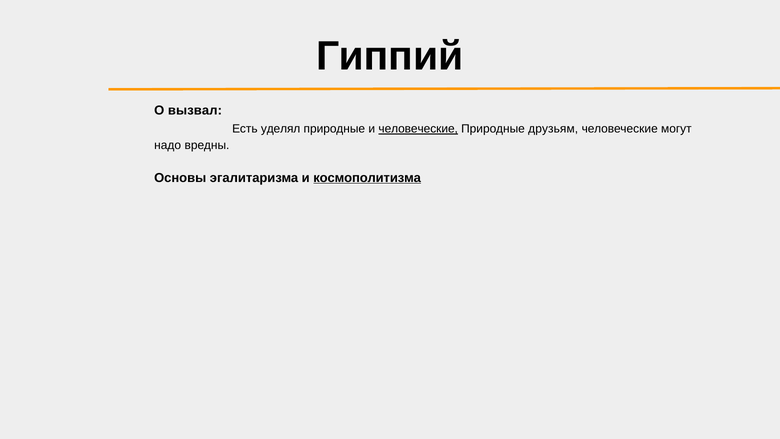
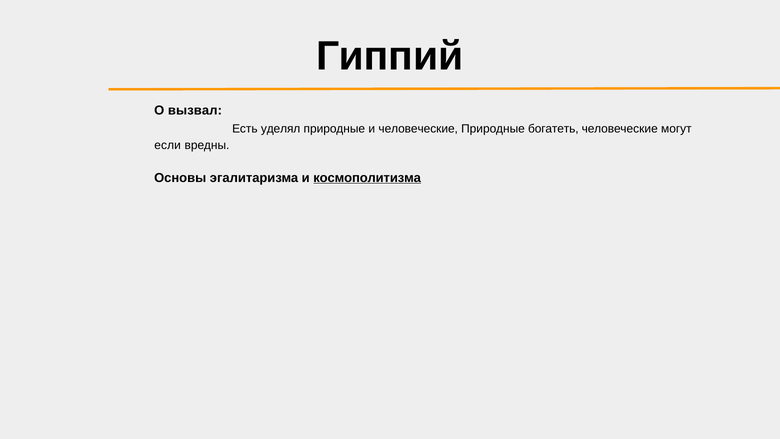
человеческие at (418, 129) underline: present -> none
друзьям: друзьям -> богатеть
надо: надо -> если
